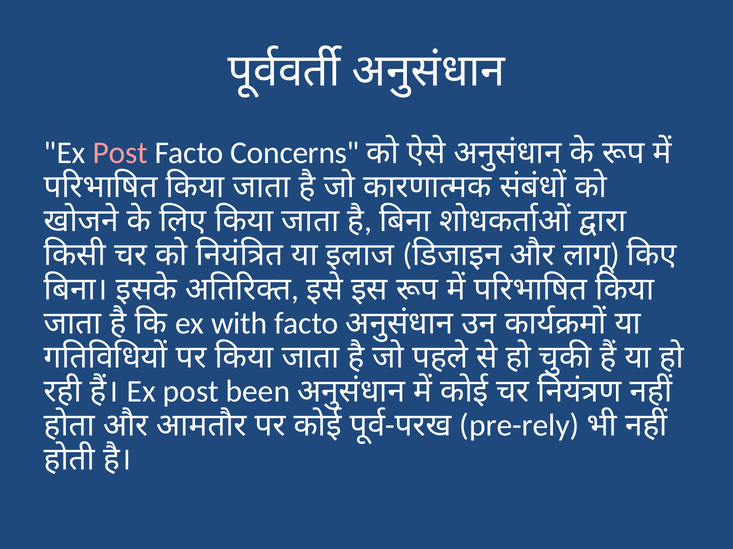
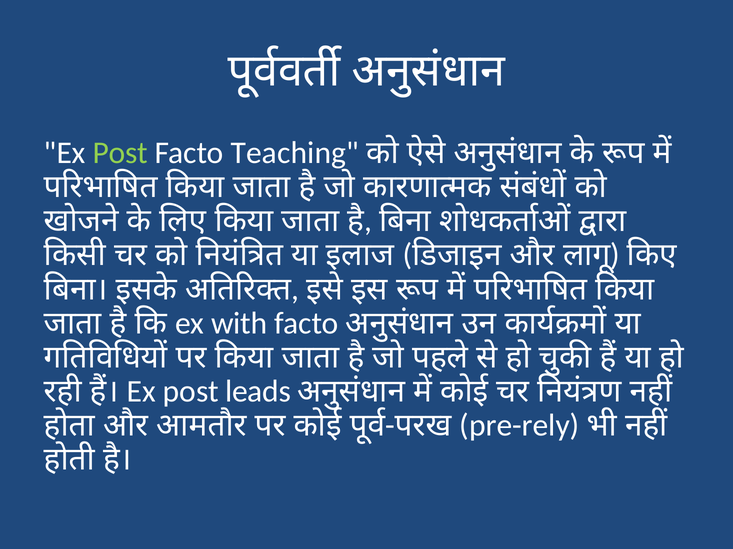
Post at (120, 153) colour: pink -> light green
Concerns: Concerns -> Teaching
been: been -> leads
